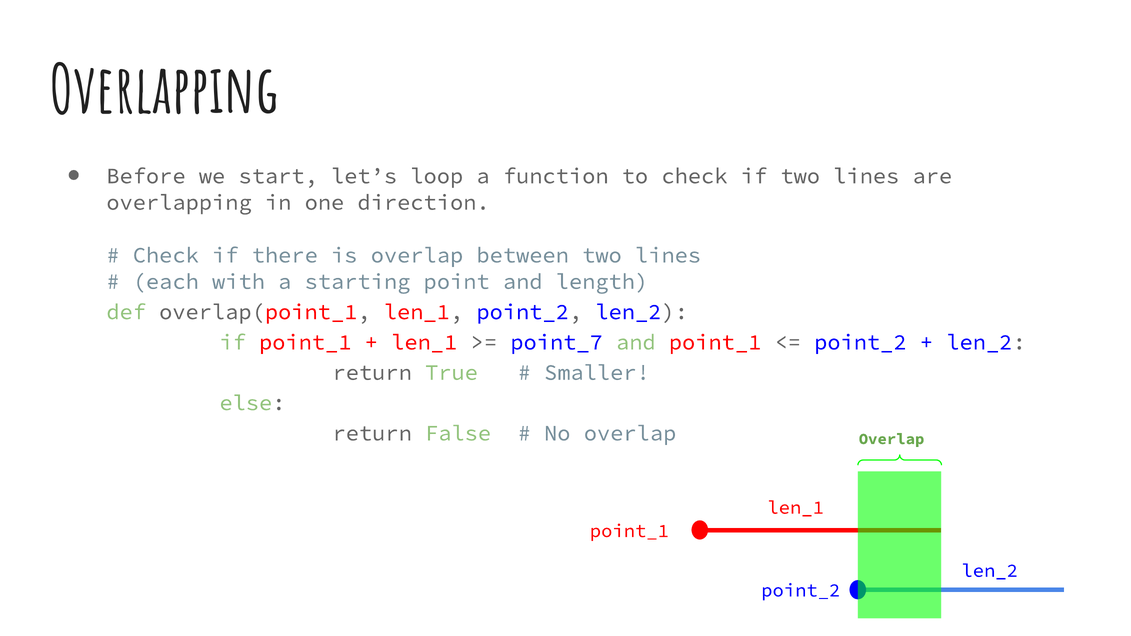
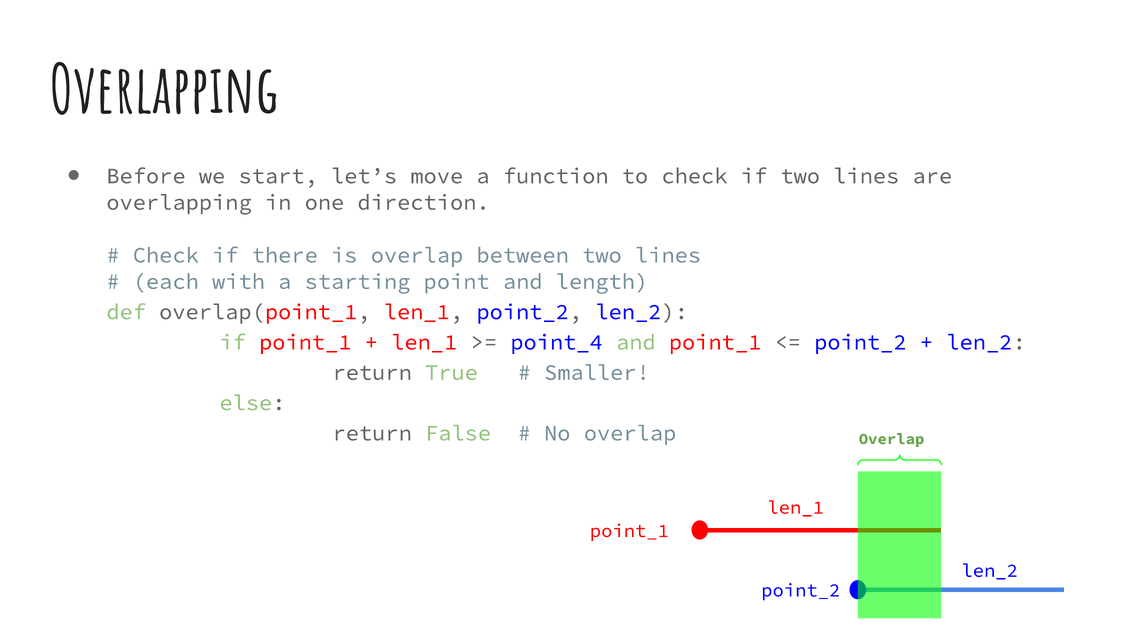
loop: loop -> move
point_7: point_7 -> point_4
